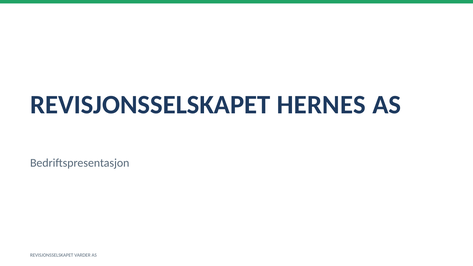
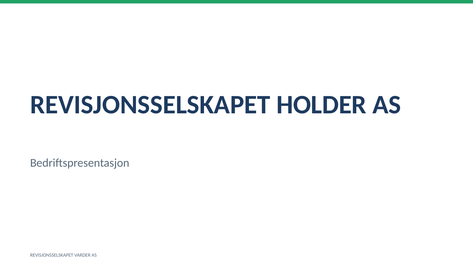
HERNES: HERNES -> HOLDER
